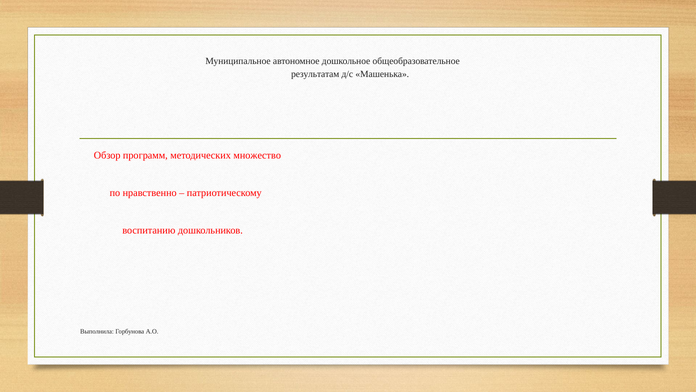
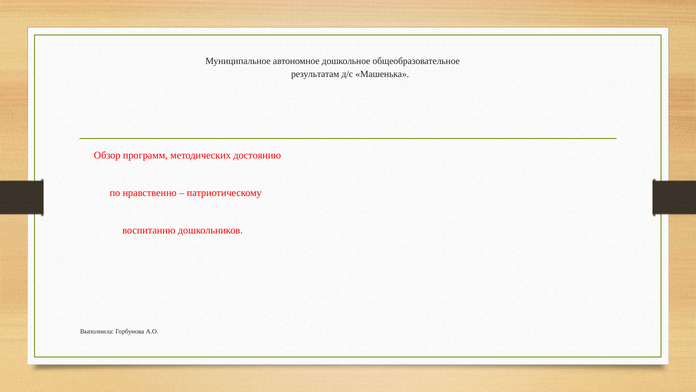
множество: множество -> достоянию
